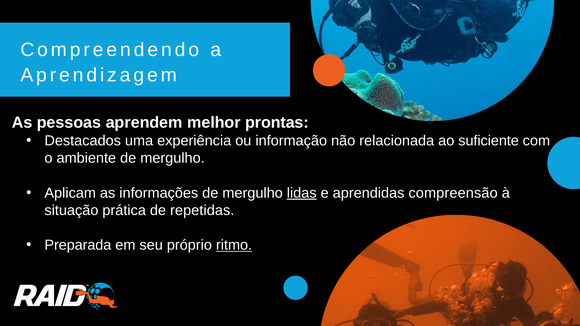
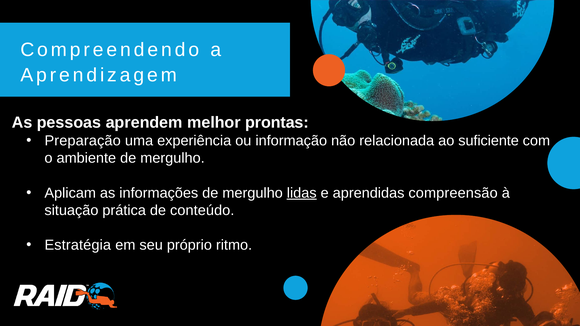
Destacados: Destacados -> Preparação
repetidas: repetidas -> conteúdo
Preparada: Preparada -> Estratégia
ritmo underline: present -> none
